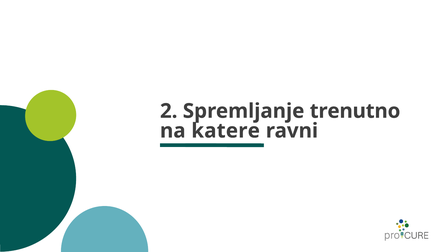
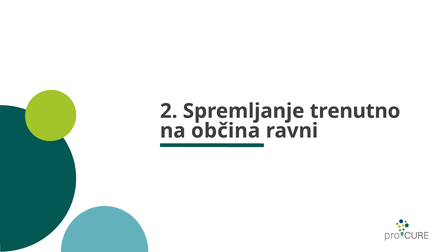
katere: katere -> občina
